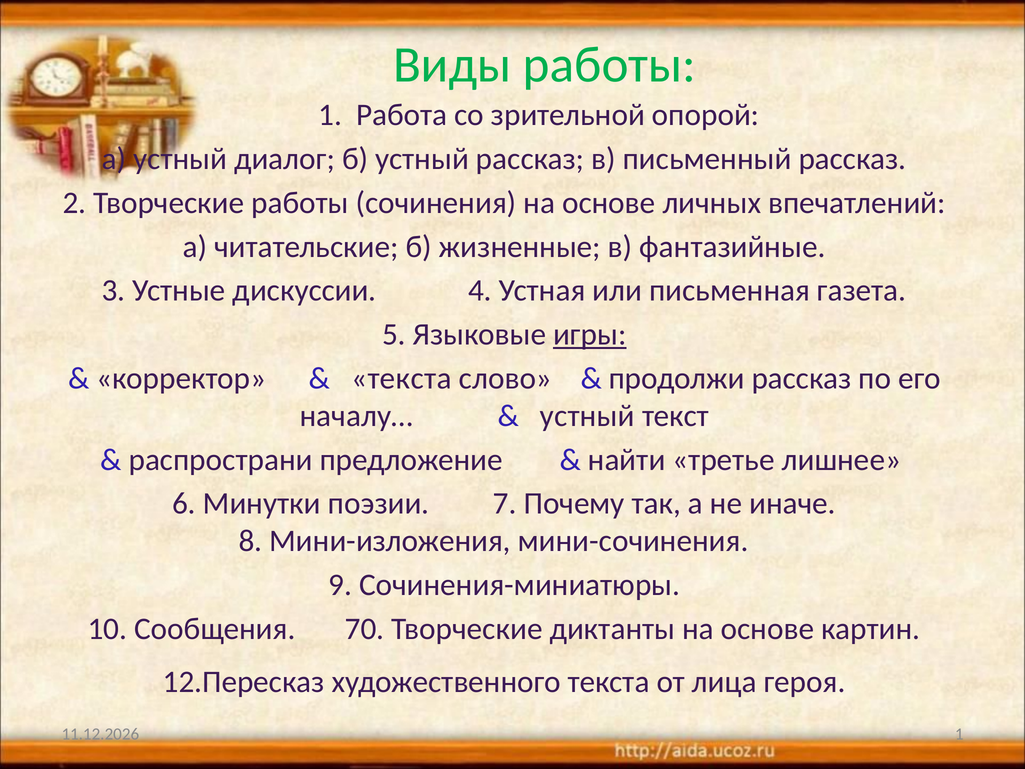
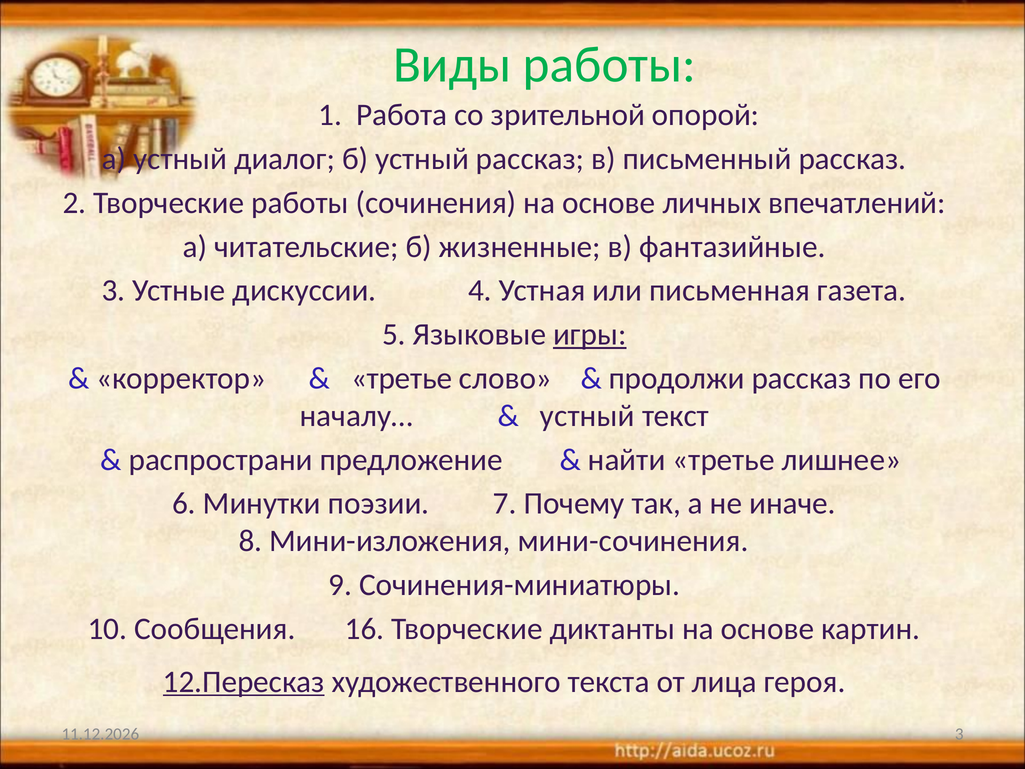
текста at (401, 378): текста -> третье
70: 70 -> 16
12.Пересказ underline: none -> present
1 at (959, 734): 1 -> 3
